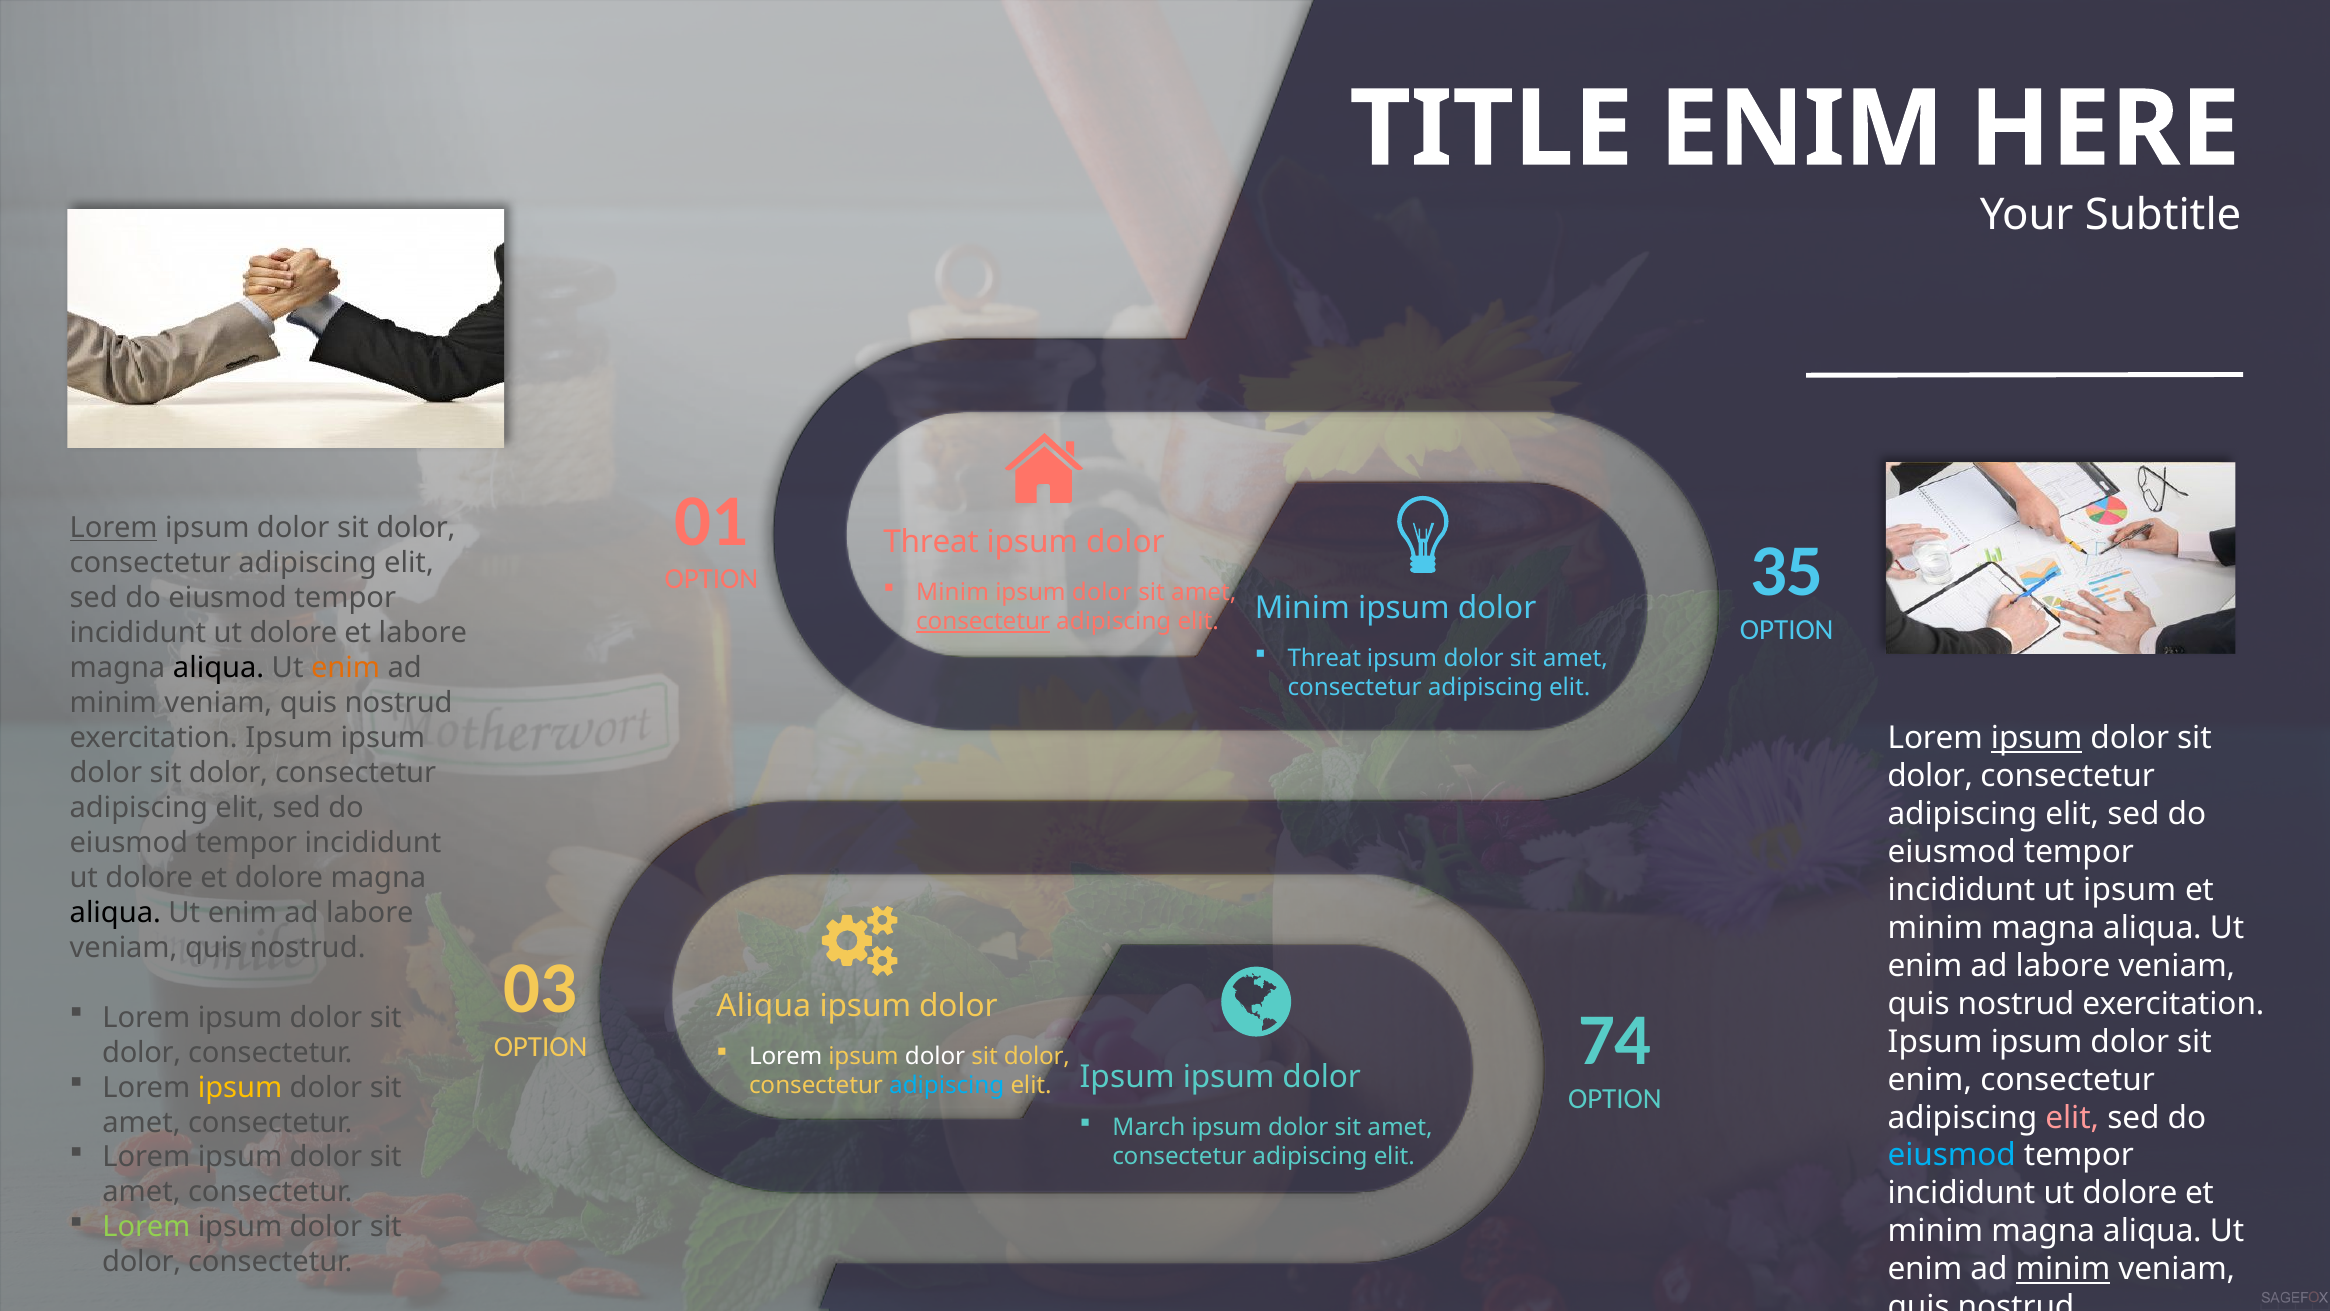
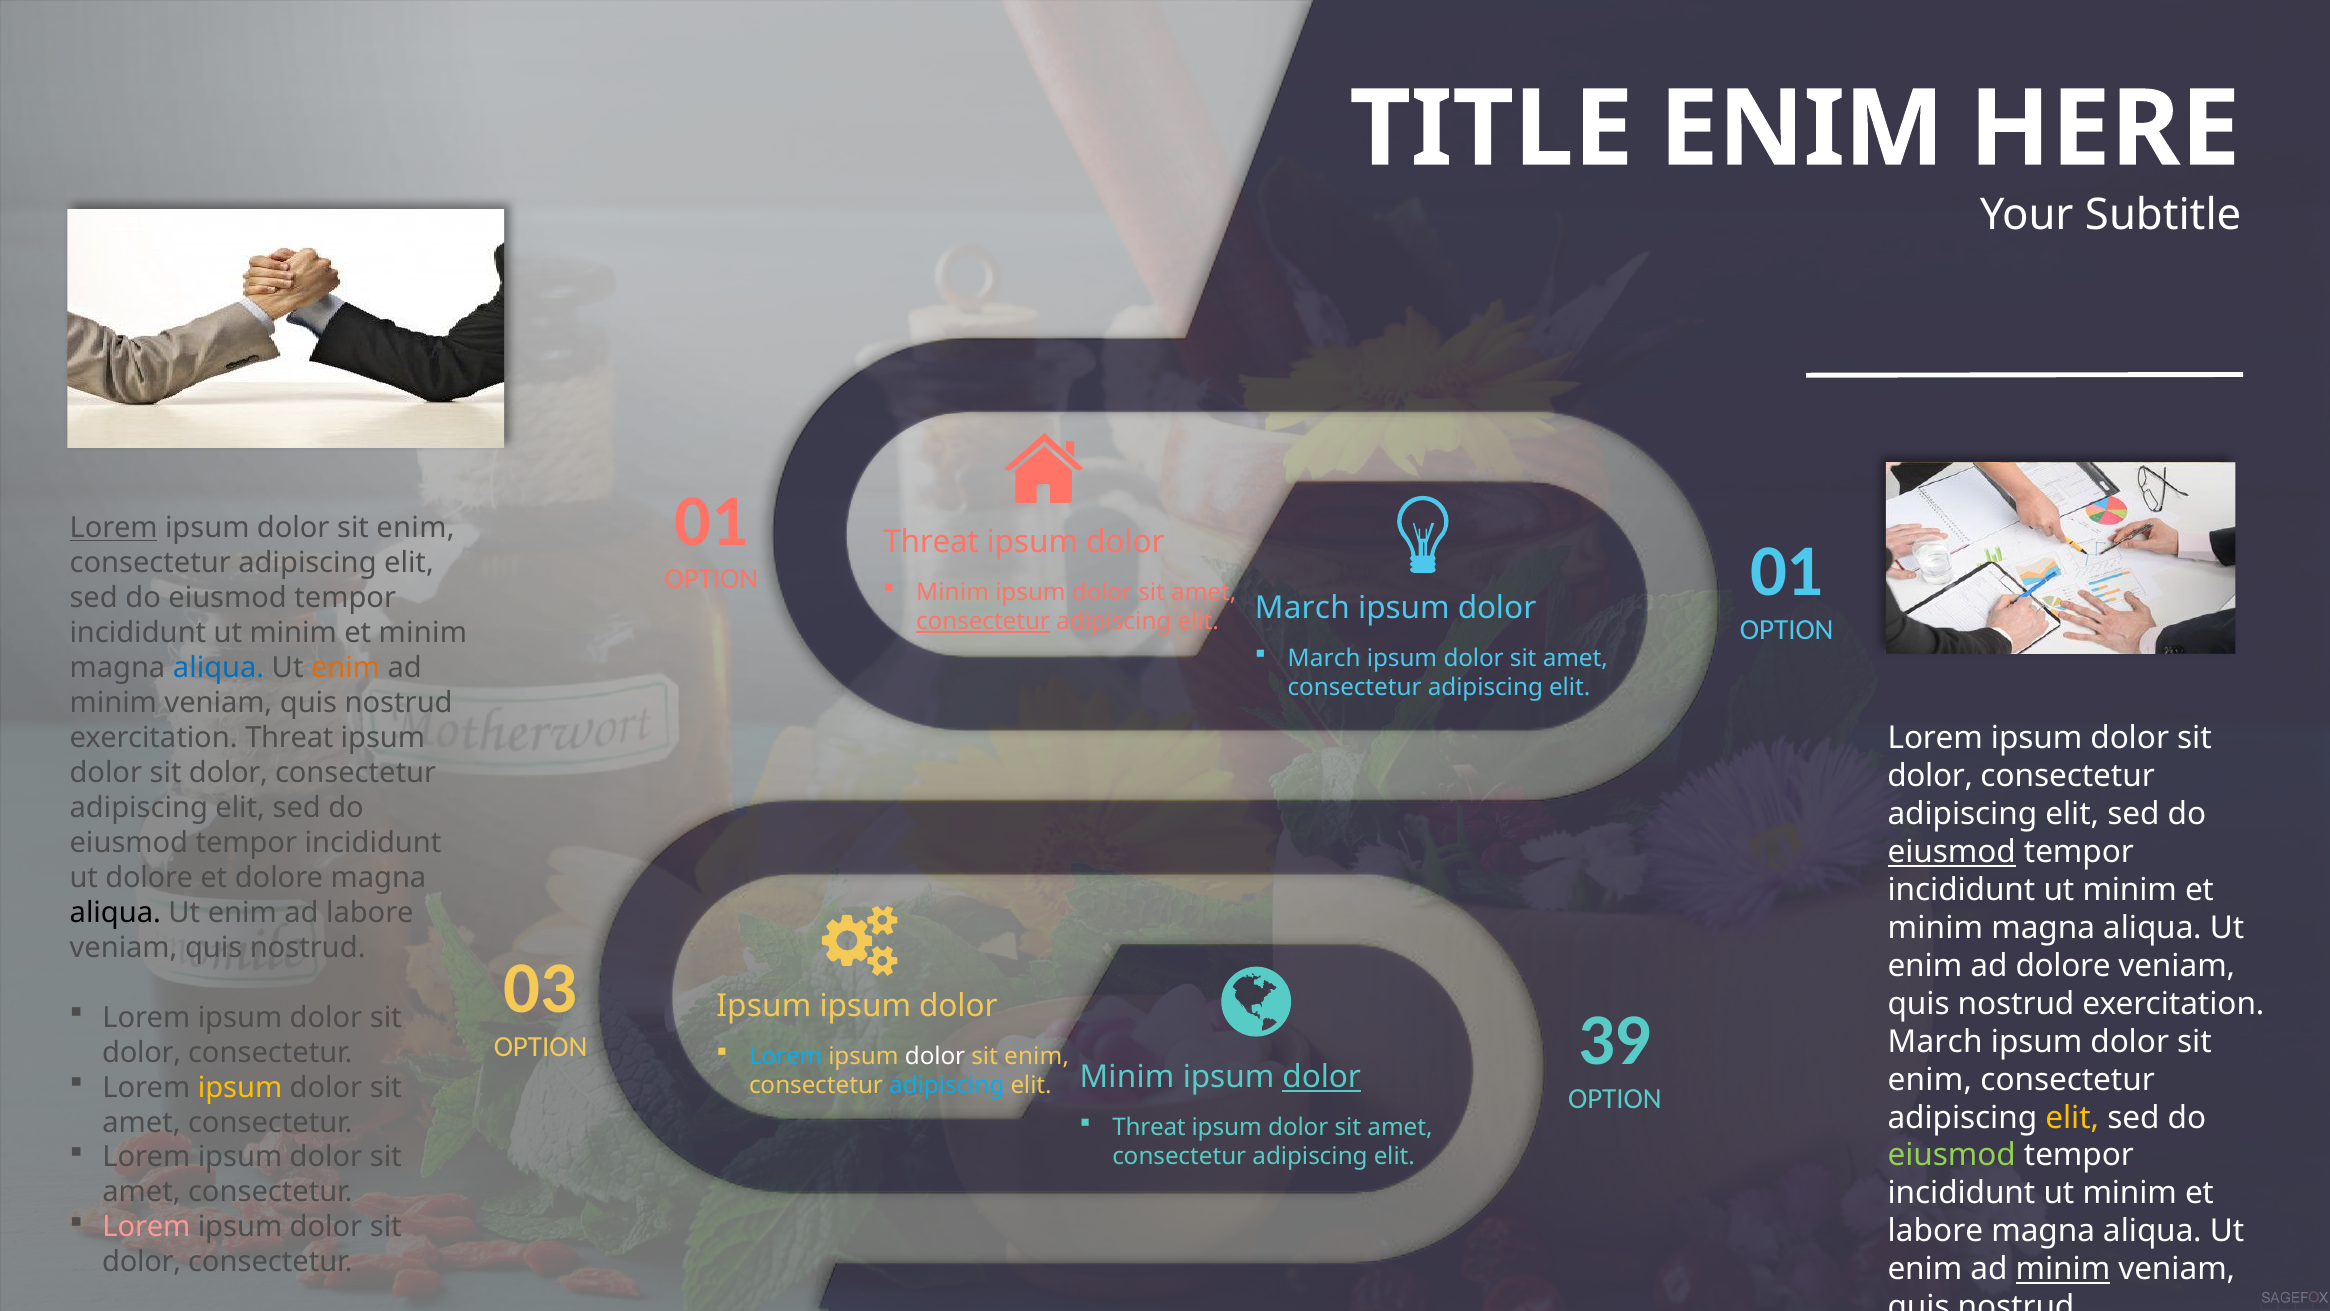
dolor at (416, 528): dolor -> enim
OPTION 35: 35 -> 01
Minim at (1302, 608): Minim -> March
dolore at (293, 633): dolore -> minim
labore at (423, 633): labore -> minim
Threat at (1324, 658): Threat -> March
aliqua at (219, 668) colour: black -> blue
Ipsum at (289, 738): Ipsum -> Threat
ipsum at (2037, 738) underline: present -> none
eiusmod at (1952, 852) underline: none -> present
ipsum at (2130, 890): ipsum -> minim
labore at (2063, 966): labore -> dolore
Aliqua at (764, 1005): Aliqua -> Ipsum
Ipsum at (1935, 1042): Ipsum -> March
74: 74 -> 39
Lorem at (786, 1056) colour: white -> light blue
dolor at (1037, 1056): dolor -> enim
elit Ipsum: Ipsum -> Minim
dolor at (1322, 1077) underline: none -> present
elit at (2072, 1117) colour: pink -> yellow
March at (1149, 1127): March -> Threat
eiusmod at (1952, 1155) colour: light blue -> light green
dolore at (2130, 1193): dolore -> minim
Lorem at (146, 1227) colour: light green -> pink
minim at (1935, 1231): minim -> labore
